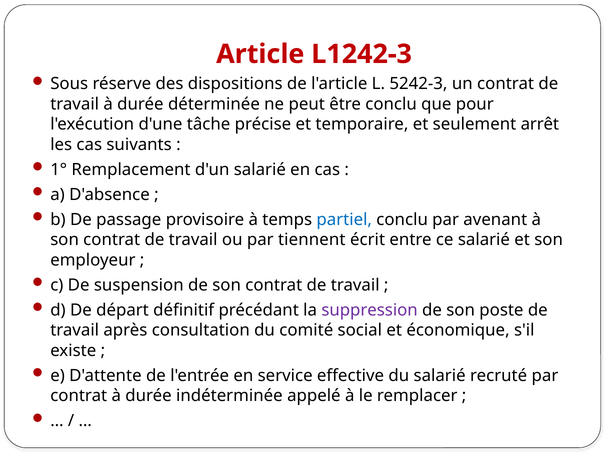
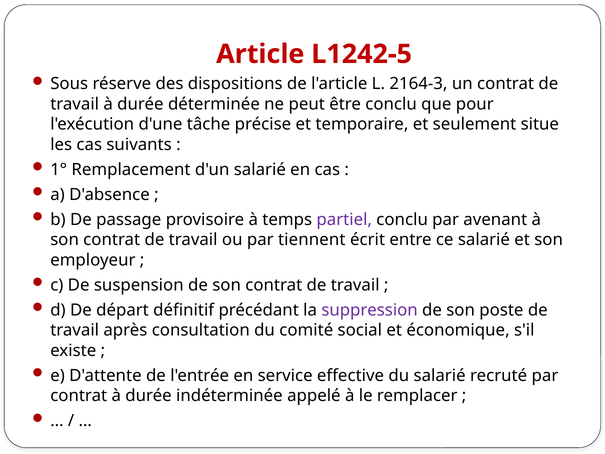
L1242-3: L1242-3 -> L1242-5
5242-3: 5242-3 -> 2164-3
arrêt: arrêt -> situe
partiel colour: blue -> purple
